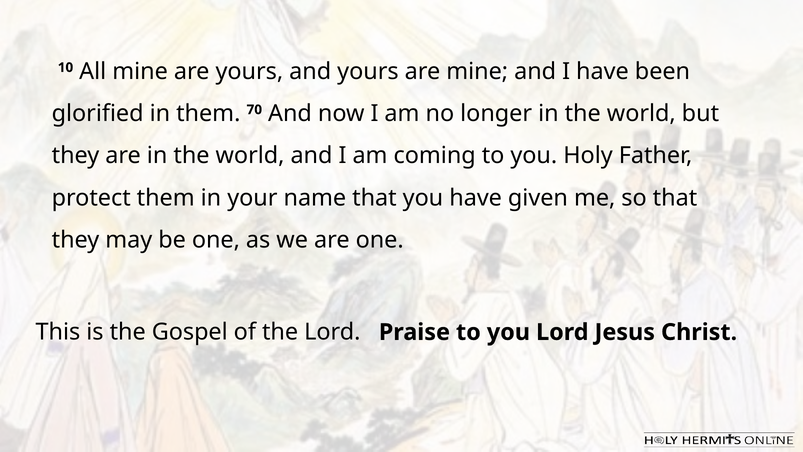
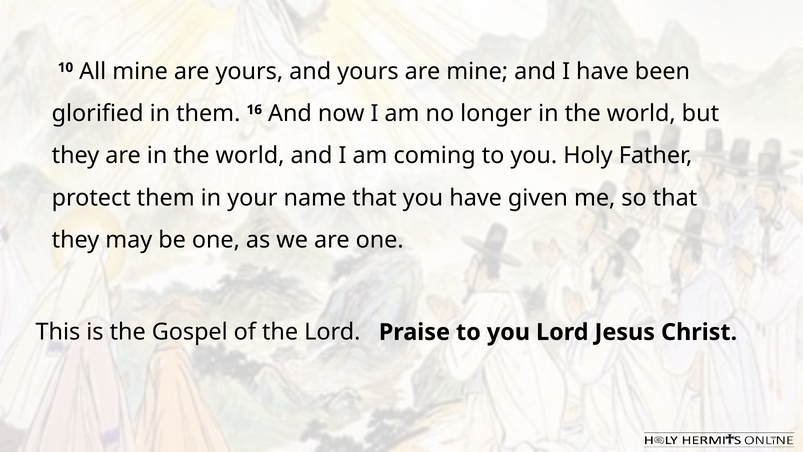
70: 70 -> 16
